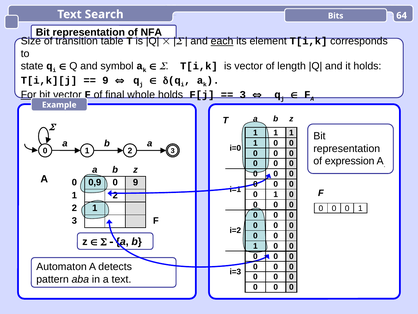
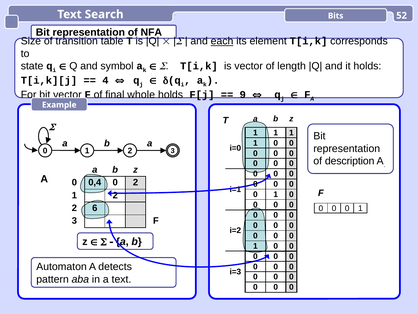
64: 64 -> 52
9 at (105, 80): 9 -> 4
For underline: present -> none
3 at (243, 95): 3 -> 9
expression: expression -> description
0,9: 0,9 -> 0,4
0 9: 9 -> 2
2 1: 1 -> 6
